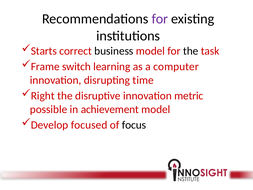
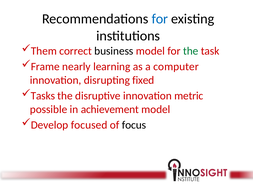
for at (160, 19) colour: purple -> blue
Starts: Starts -> Them
the at (191, 51) colour: black -> green
switch: switch -> nearly
time: time -> fixed
Right: Right -> Tasks
